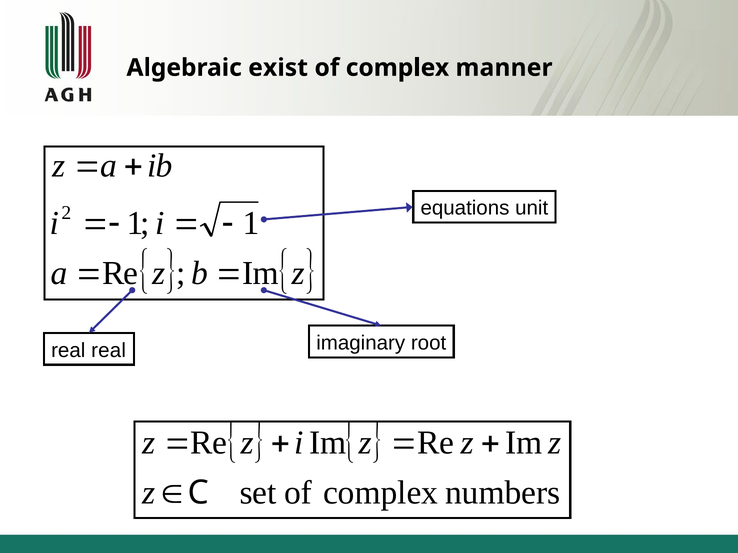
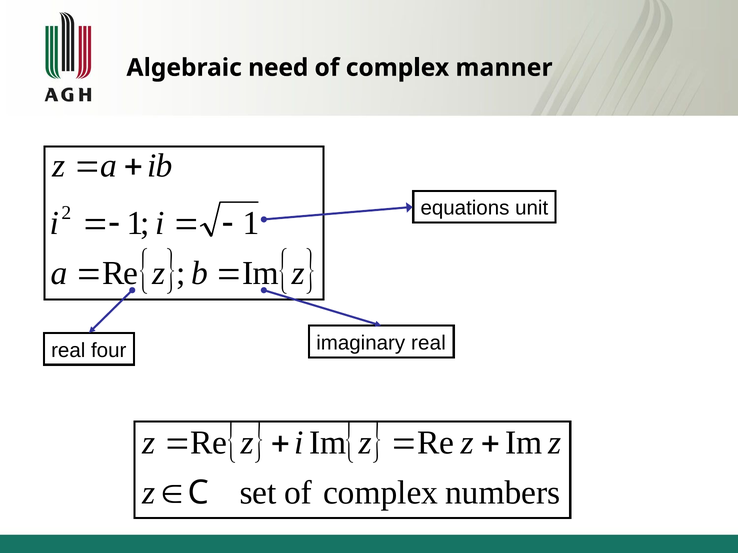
exist: exist -> need
real real: real -> four
imaginary root: root -> real
